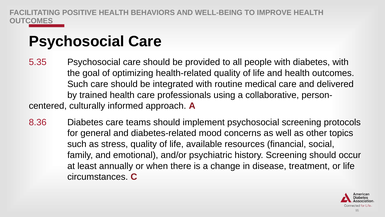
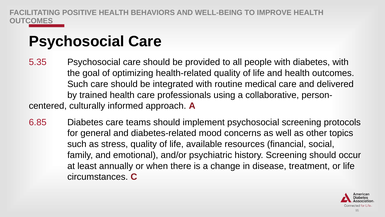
8.36: 8.36 -> 6.85
